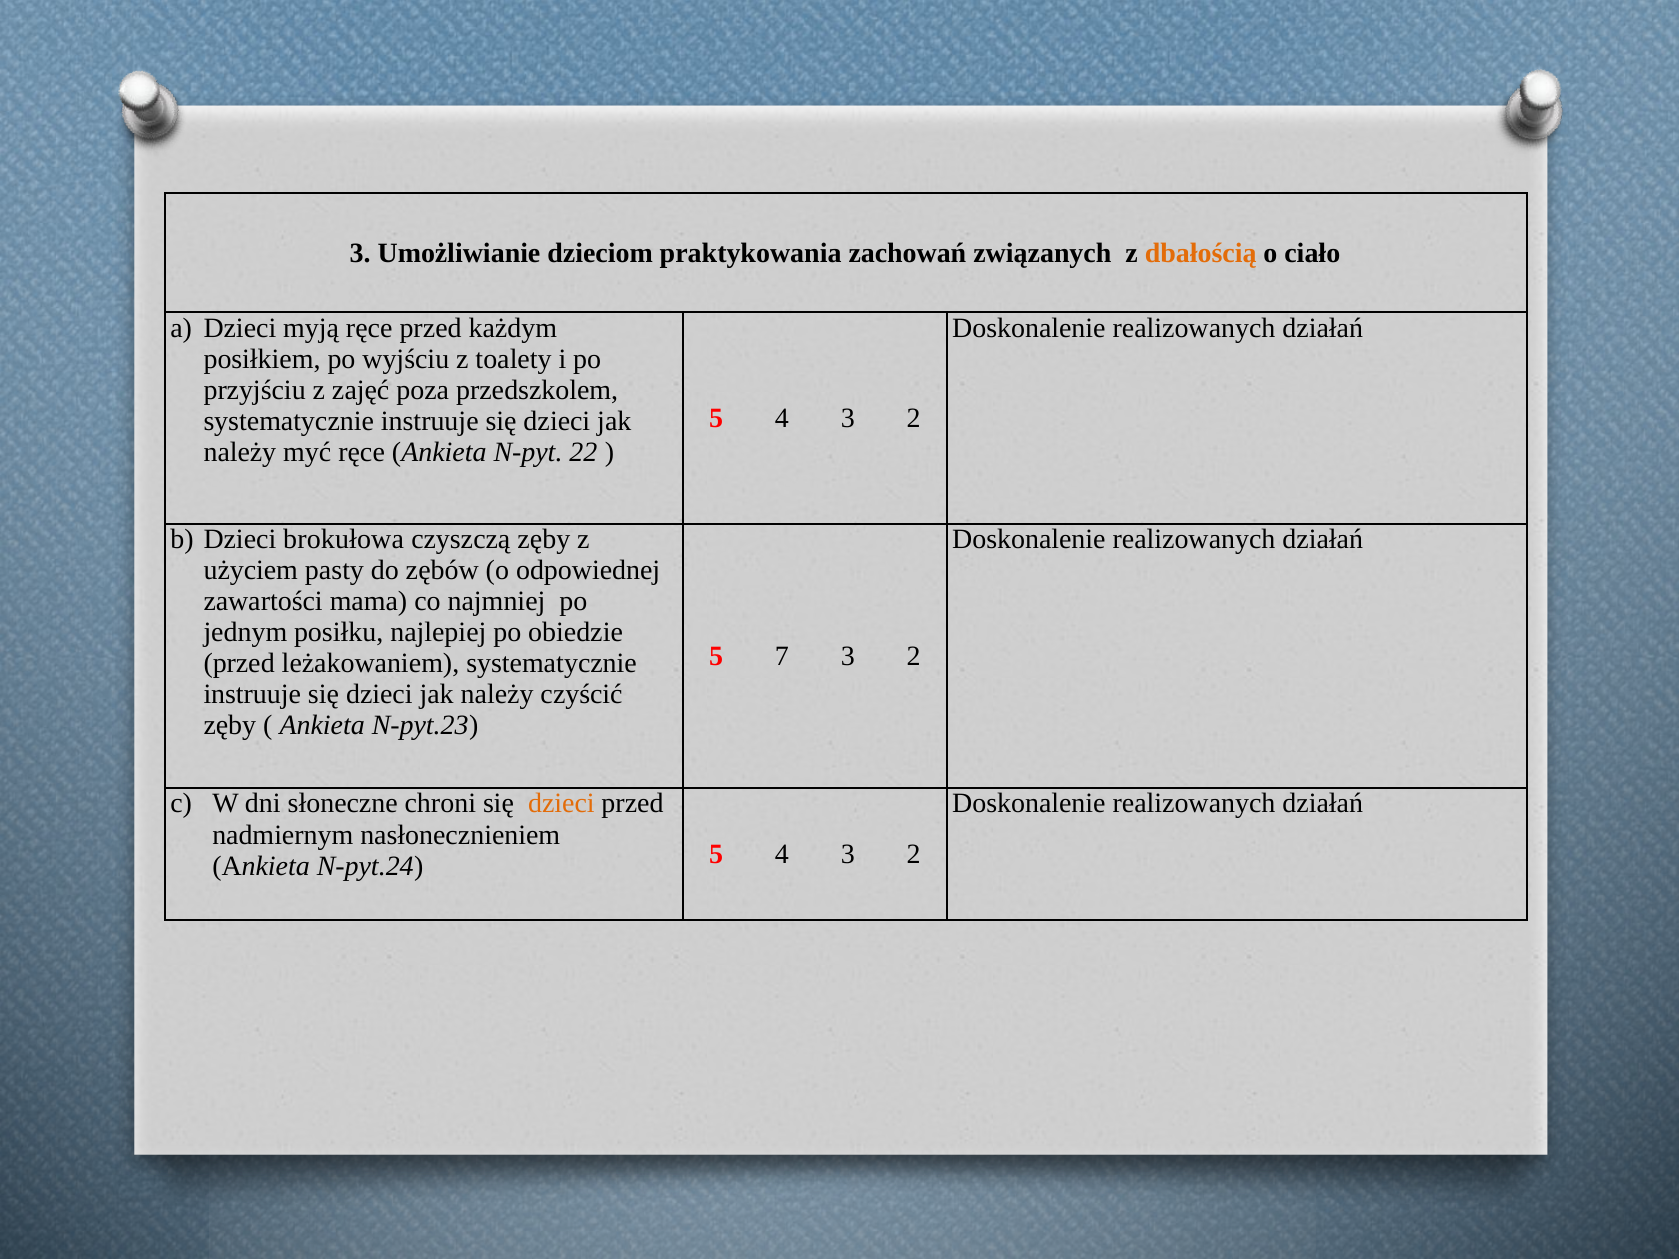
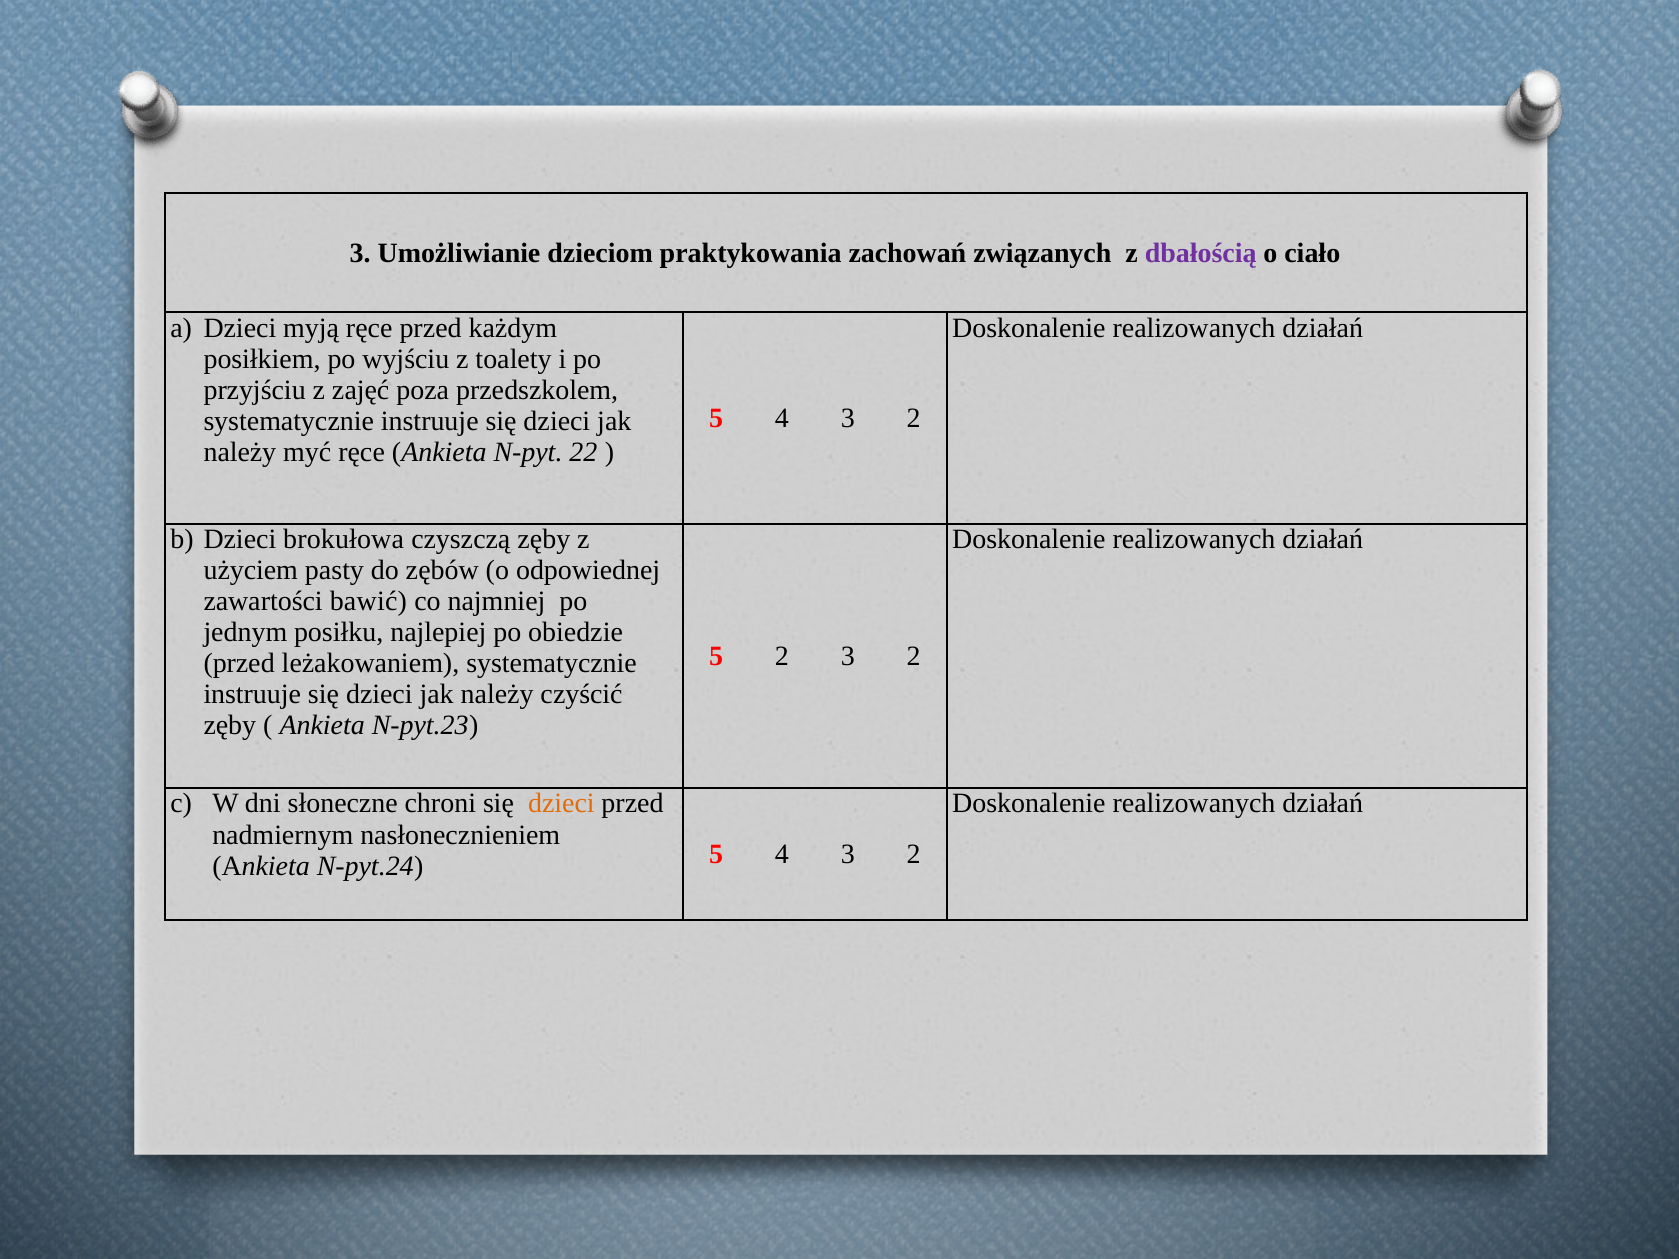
dbałością colour: orange -> purple
mama: mama -> bawić
5 7: 7 -> 2
